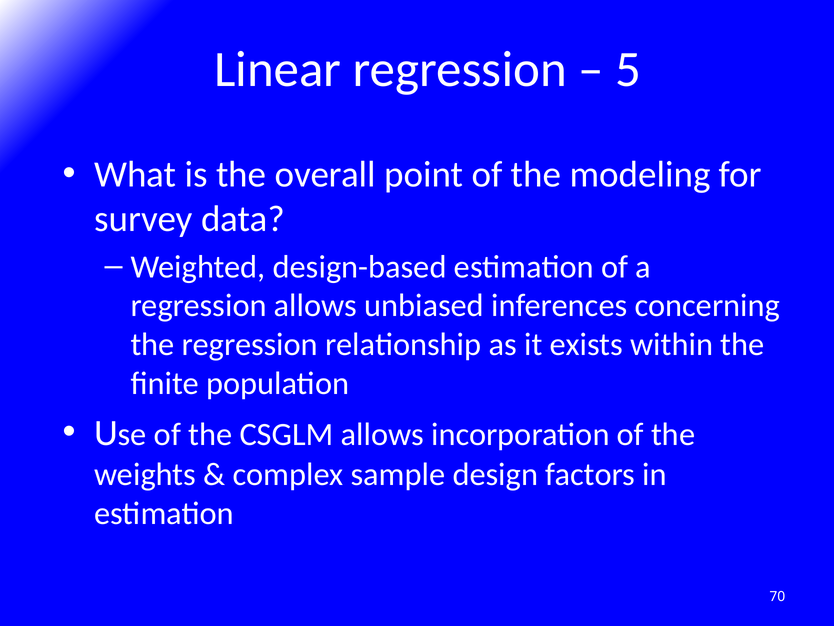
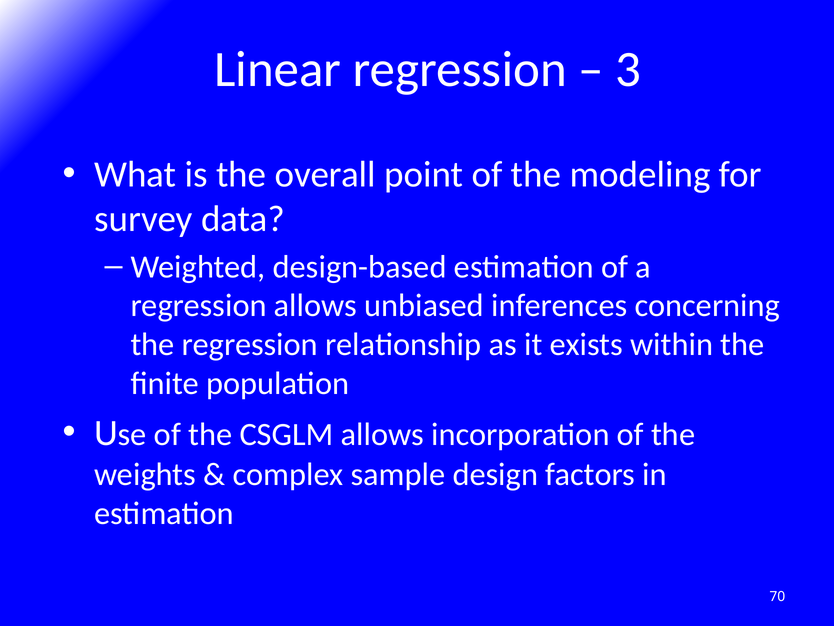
5: 5 -> 3
